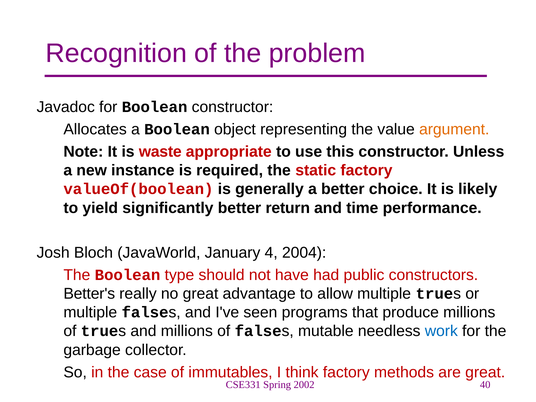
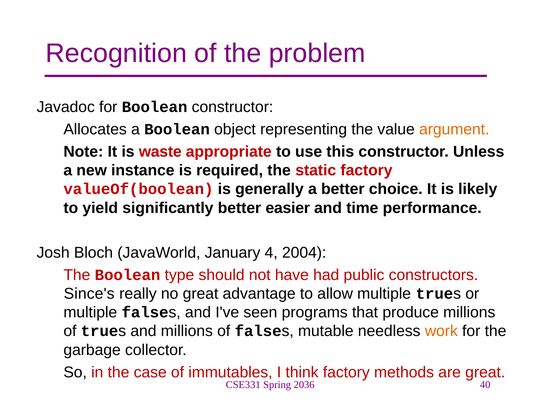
return: return -> easier
Better's: Better's -> Since's
work colour: blue -> orange
2002: 2002 -> 2036
